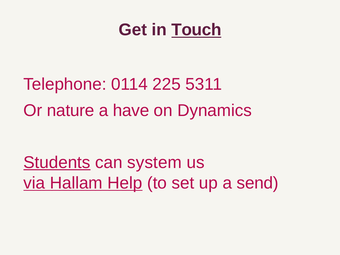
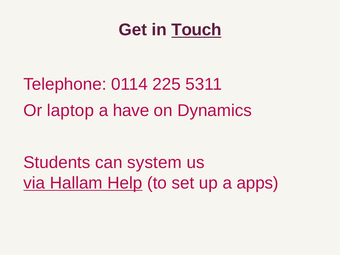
nature: nature -> laptop
Students underline: present -> none
send: send -> apps
